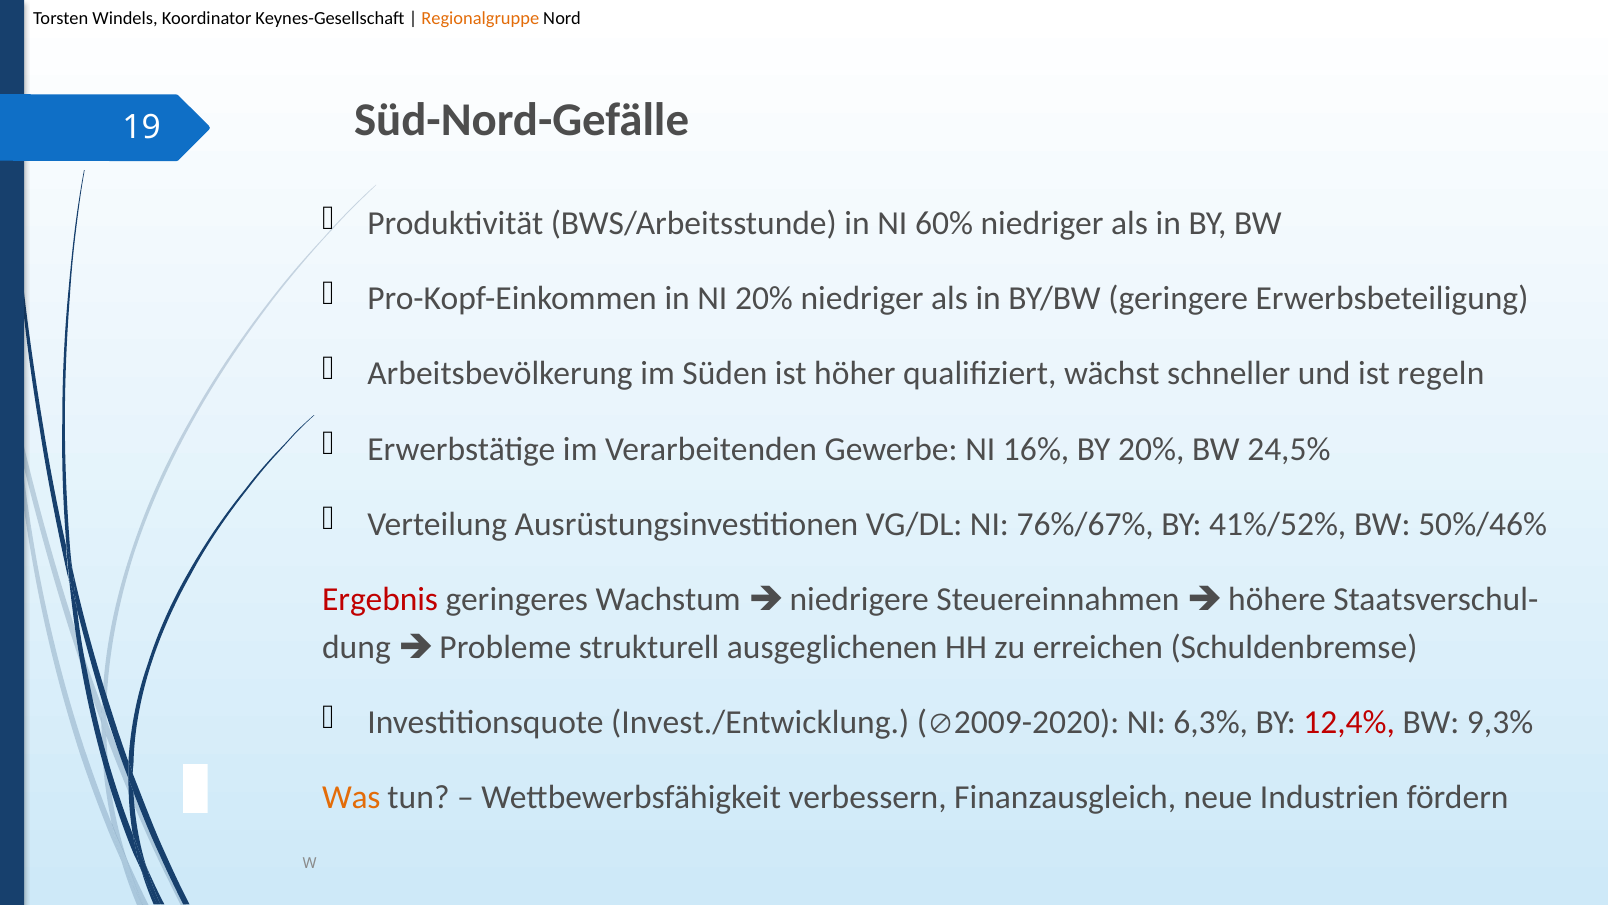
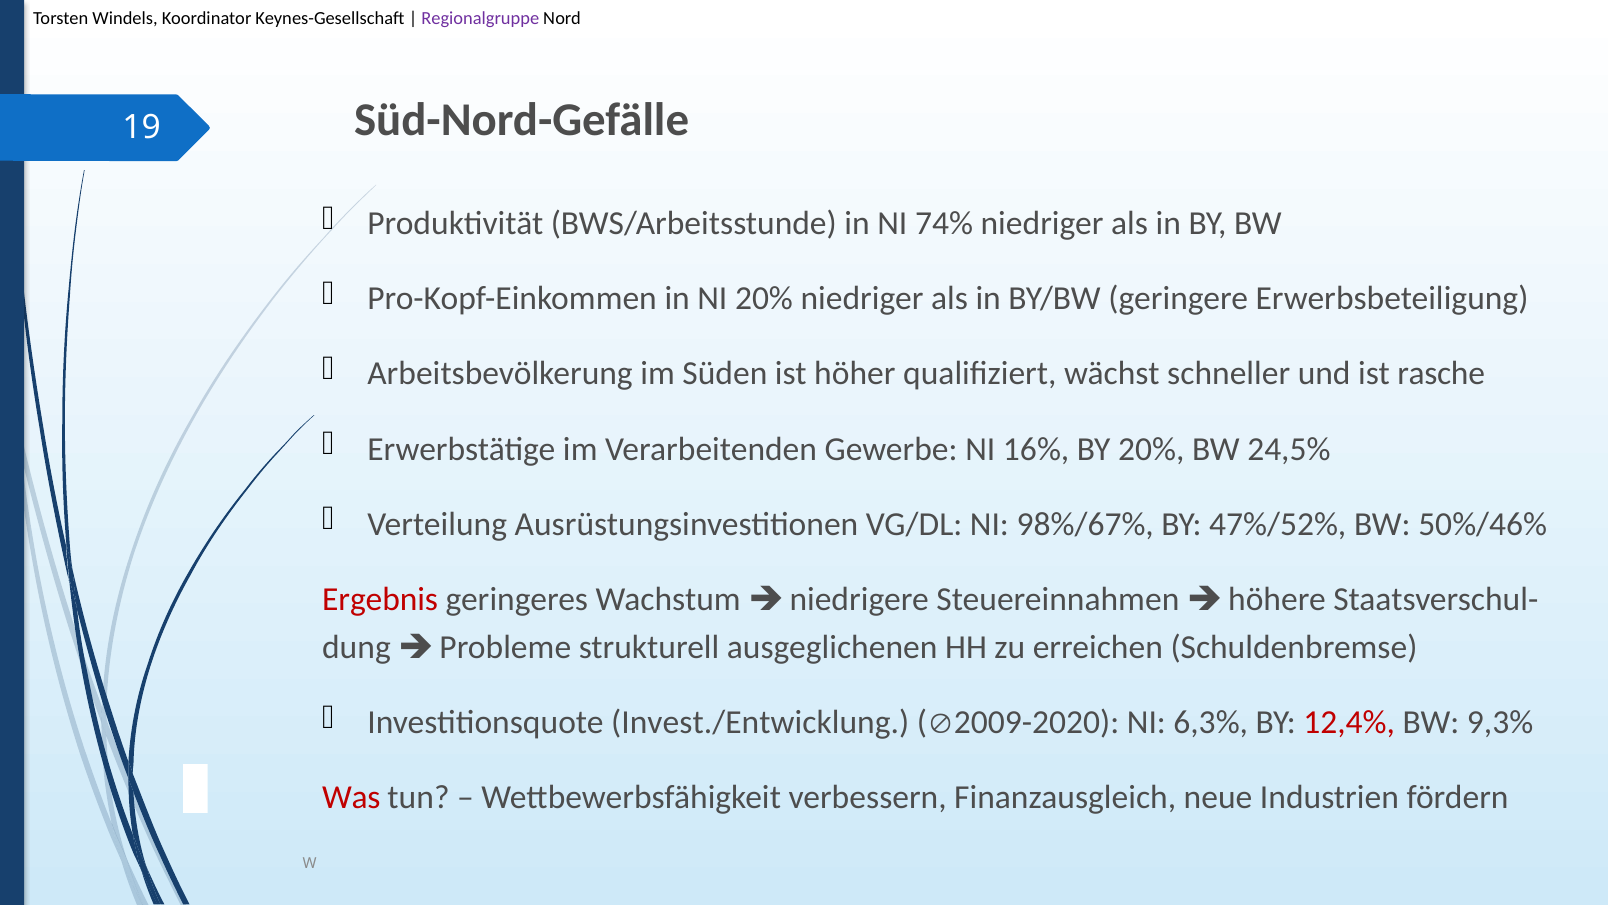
Regionalgruppe colour: orange -> purple
60%: 60% -> 74%
regeln: regeln -> rasche
76%/67%: 76%/67% -> 98%/67%
41%/52%: 41%/52% -> 47%/52%
Was colour: orange -> red
